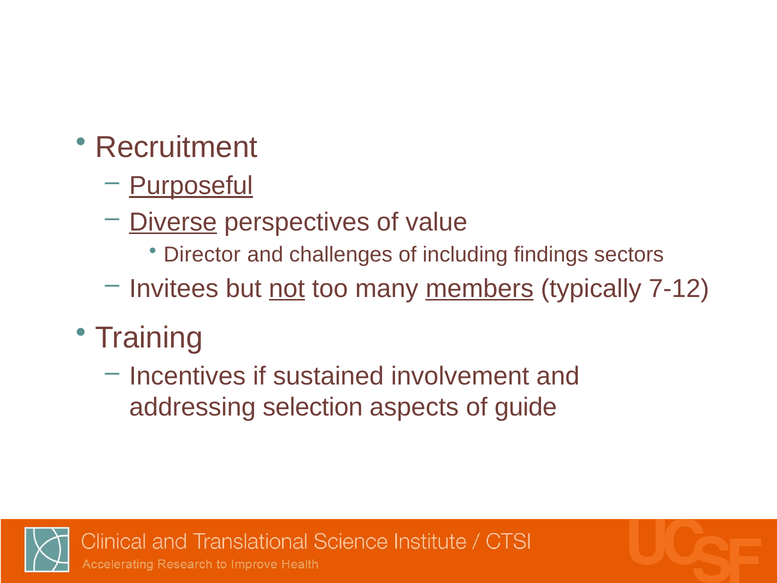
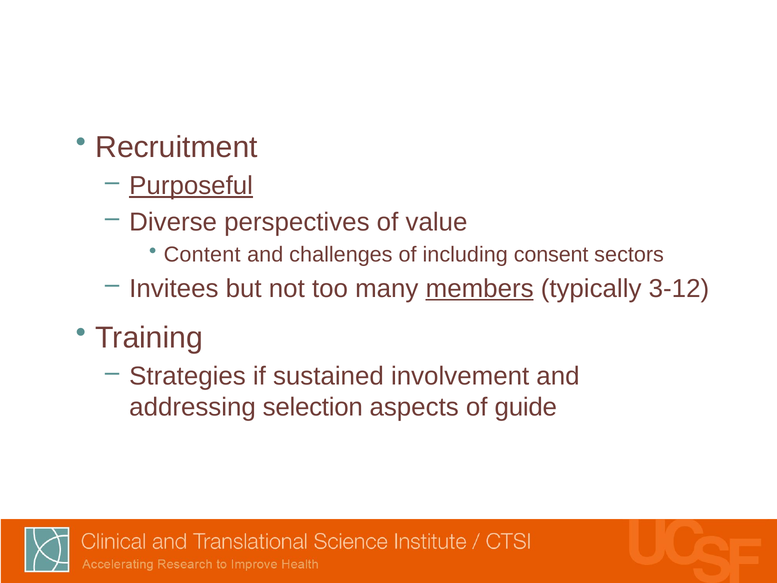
Diverse underline: present -> none
Director: Director -> Content
findings: findings -> consent
not underline: present -> none
7-12: 7-12 -> 3-12
Incentives: Incentives -> Strategies
